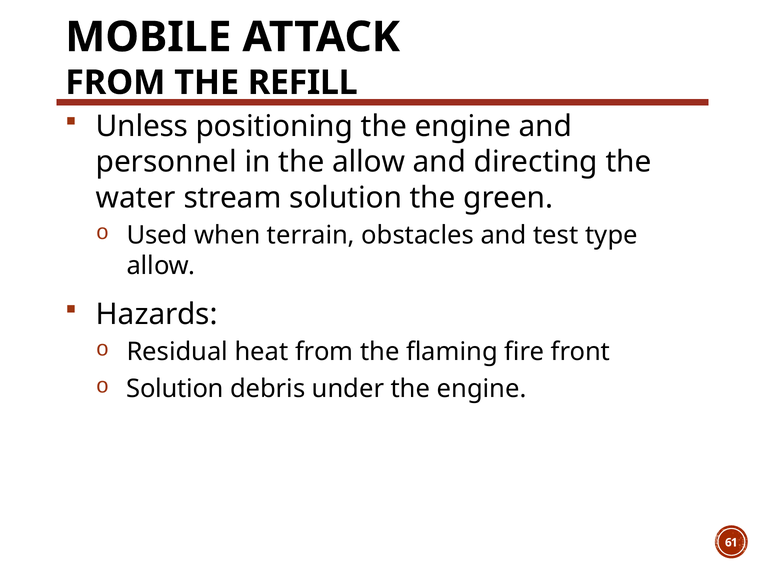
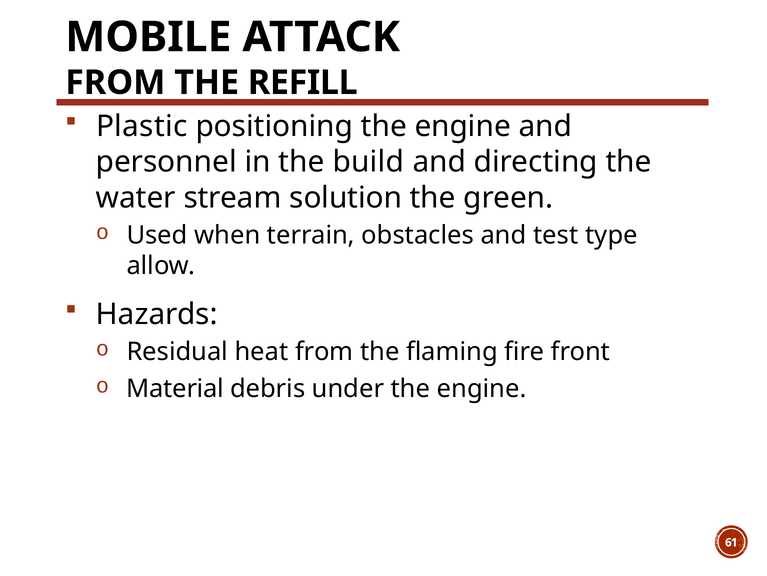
Unless: Unless -> Plastic
the allow: allow -> build
Solution at (175, 388): Solution -> Material
